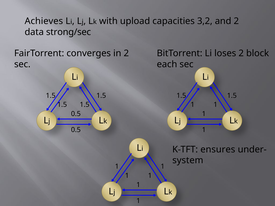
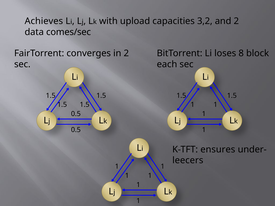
strong/sec: strong/sec -> comes/sec
loses 2: 2 -> 8
system: system -> leecers
